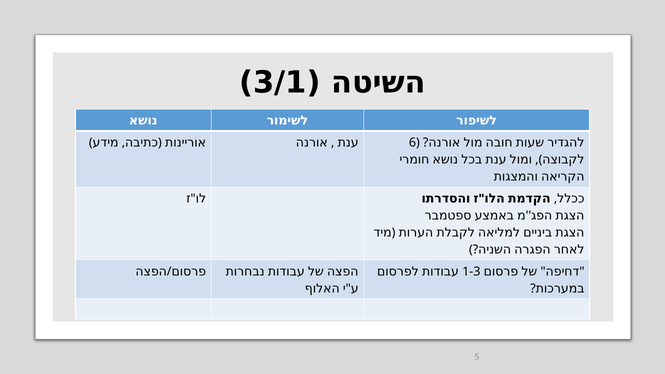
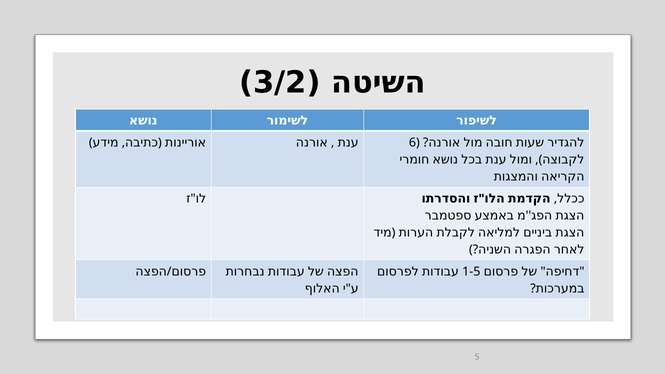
3/1: 3/1 -> 3/2
1-3: 1-3 -> 1-5
